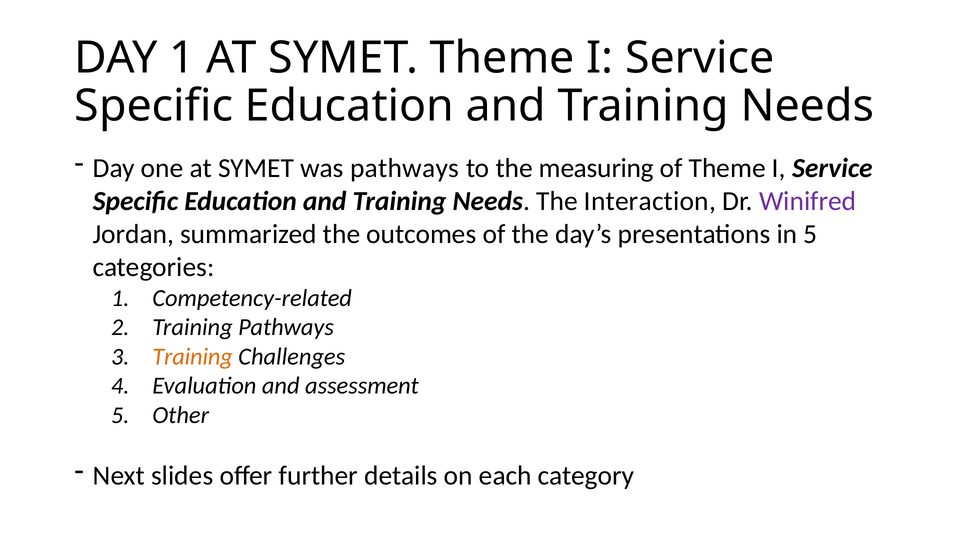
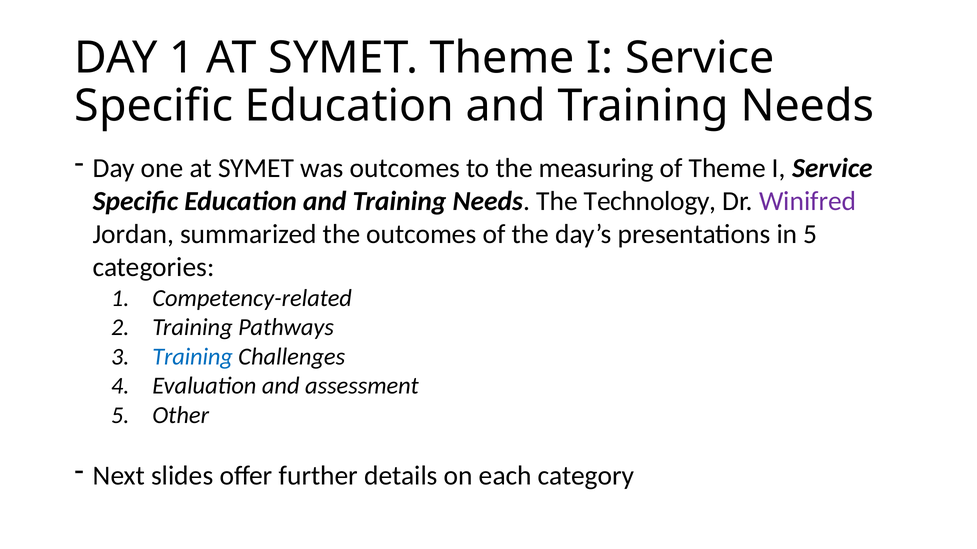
was pathways: pathways -> outcomes
Interaction: Interaction -> Technology
Training at (193, 357) colour: orange -> blue
